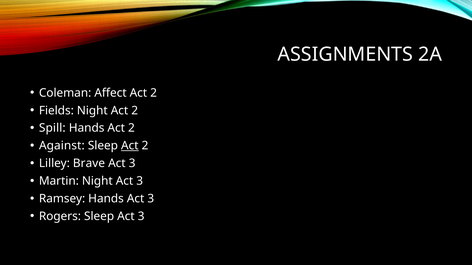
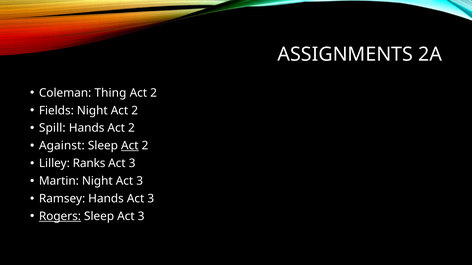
Affect: Affect -> Thing
Brave: Brave -> Ranks
Rogers underline: none -> present
